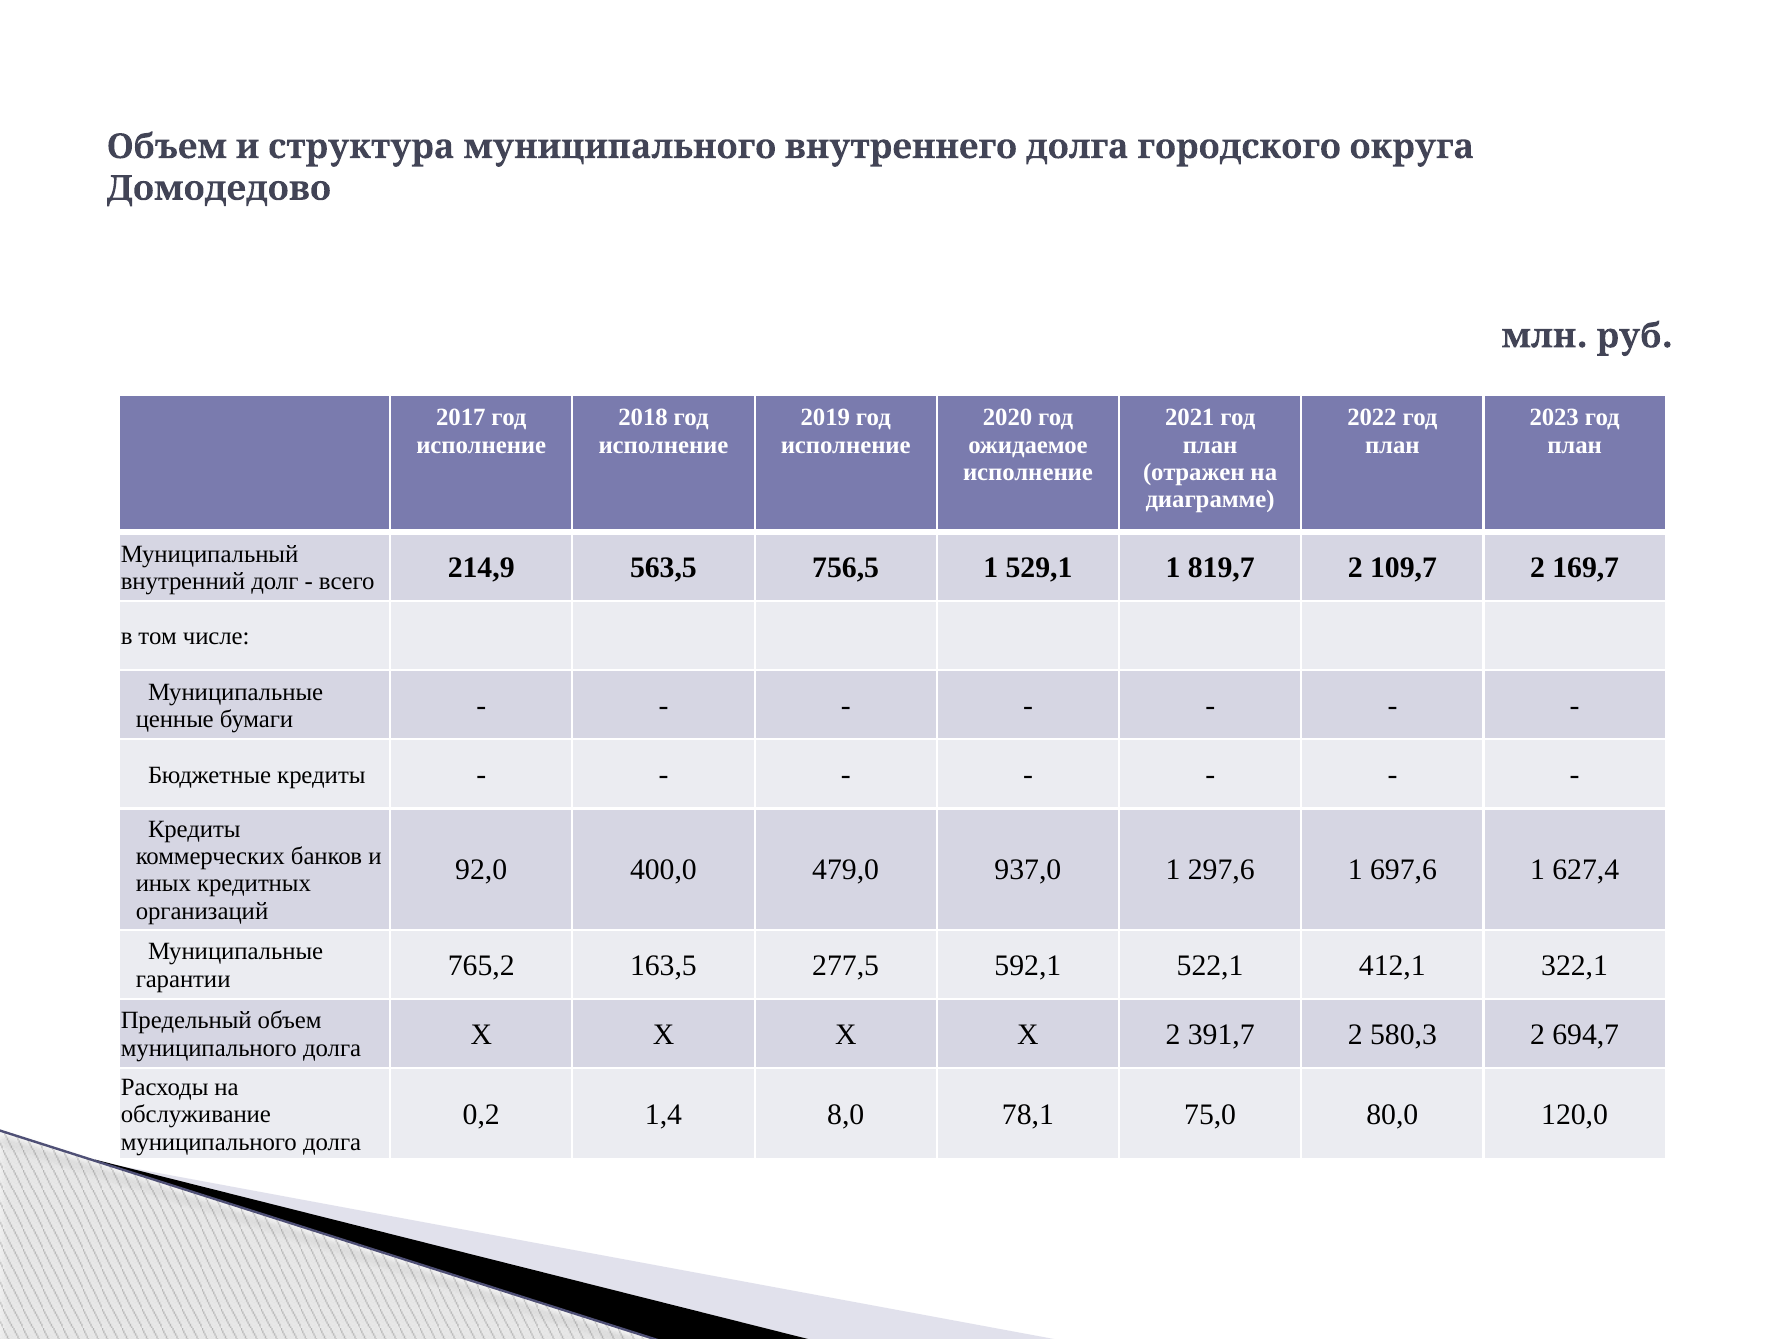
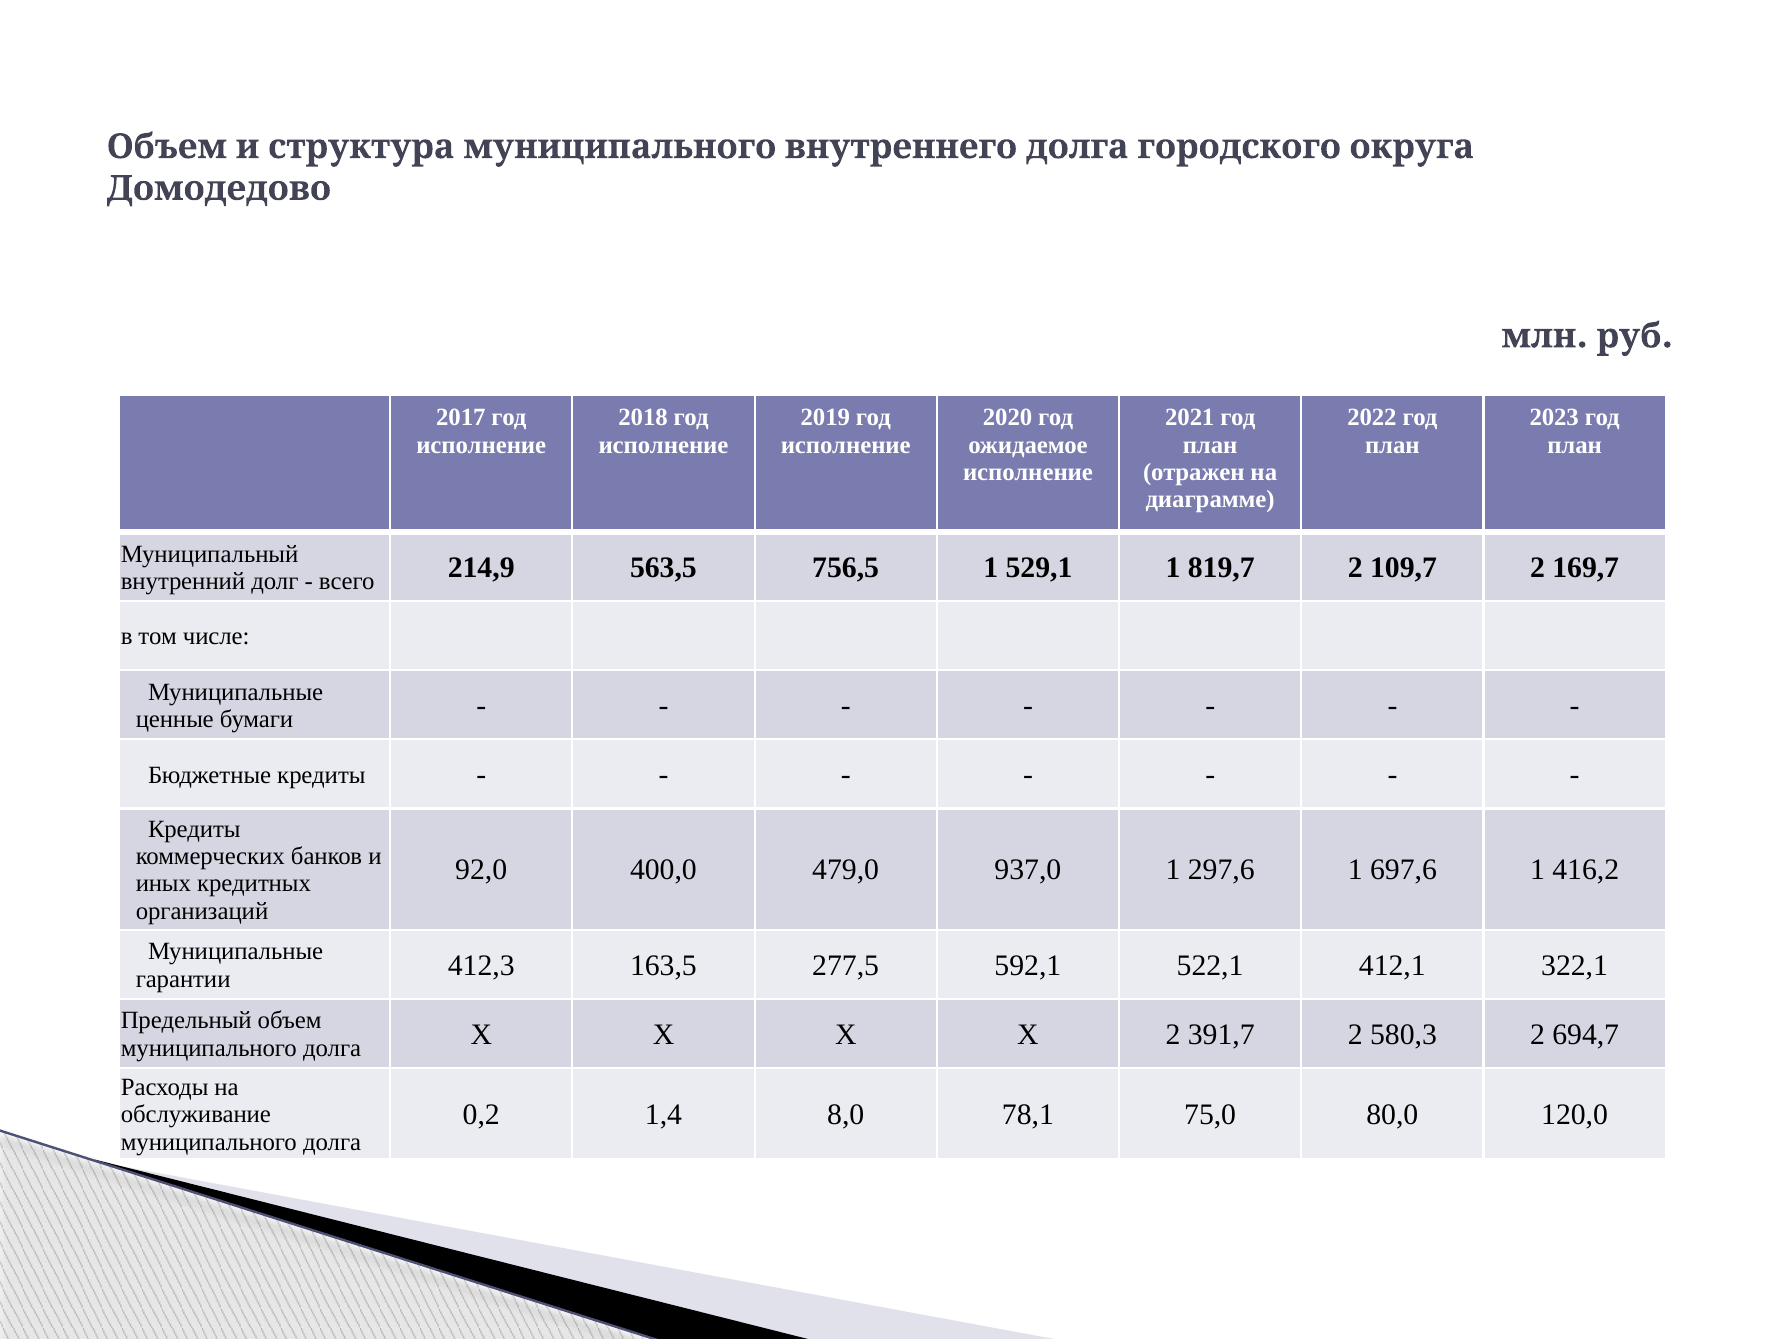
627,4: 627,4 -> 416,2
765,2: 765,2 -> 412,3
